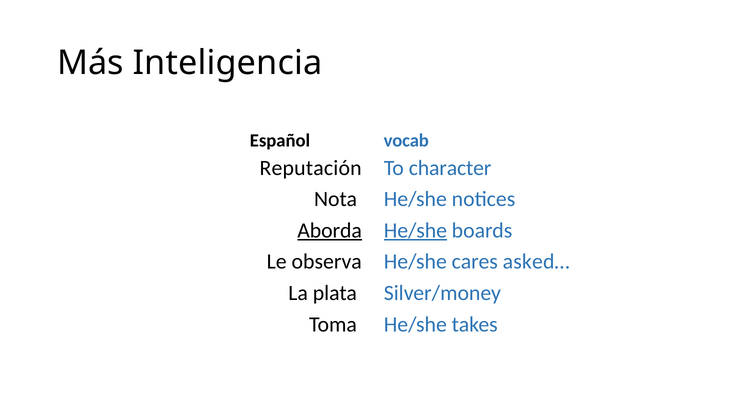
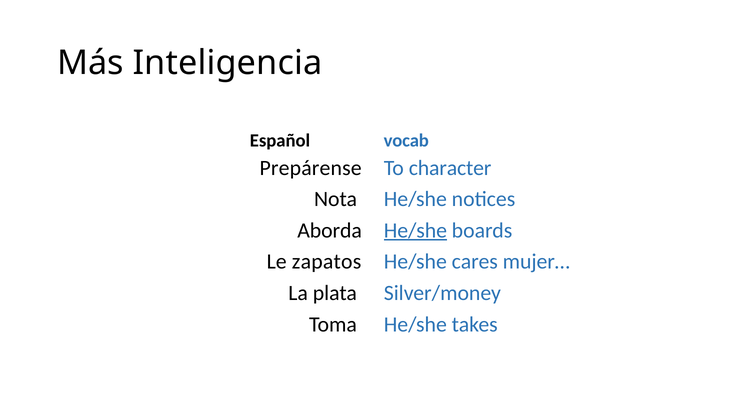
Reputación: Reputación -> Prepárense
Aborda underline: present -> none
observa: observa -> zapatos
asked…: asked… -> mujer…
